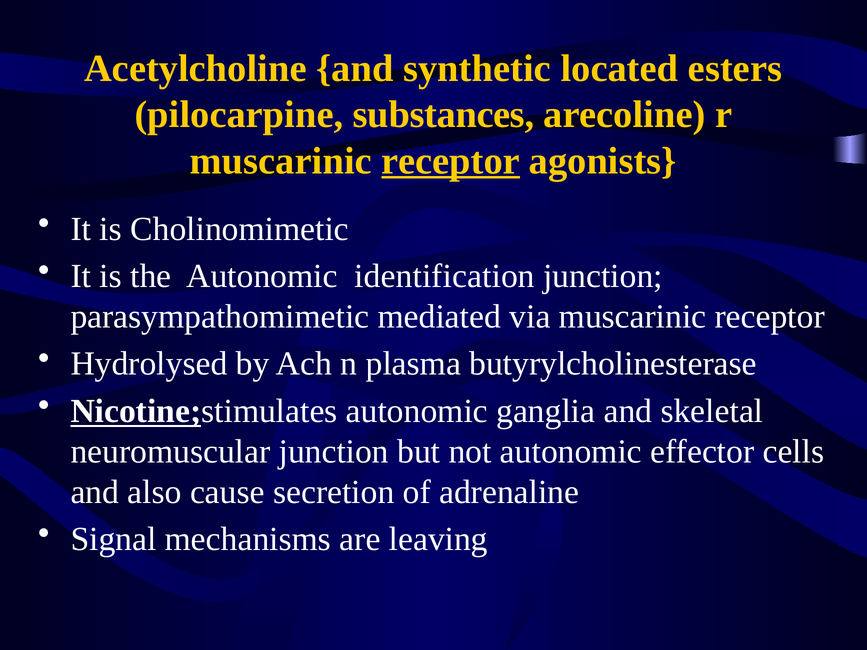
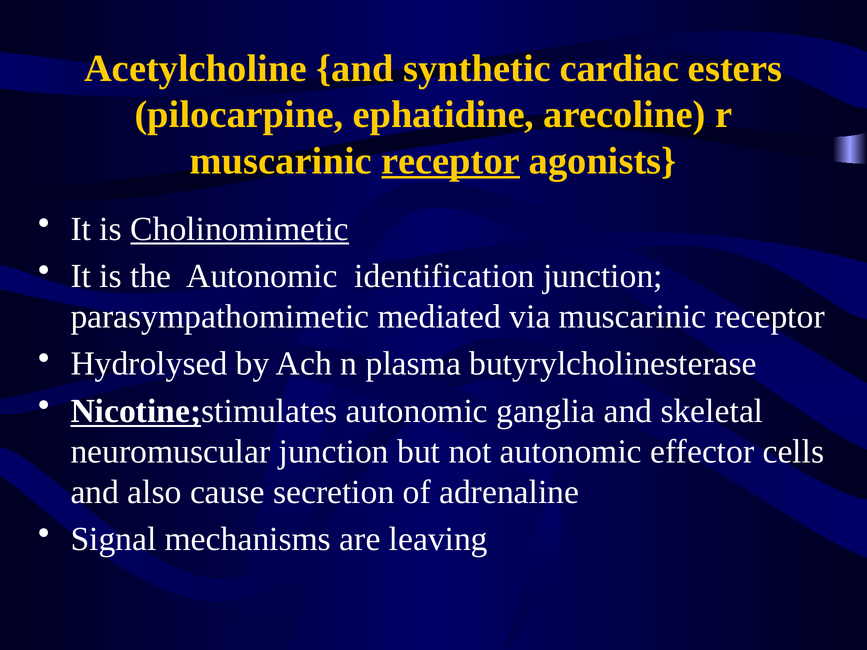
located: located -> cardiac
substances: substances -> ephatidine
Cholinomimetic underline: none -> present
